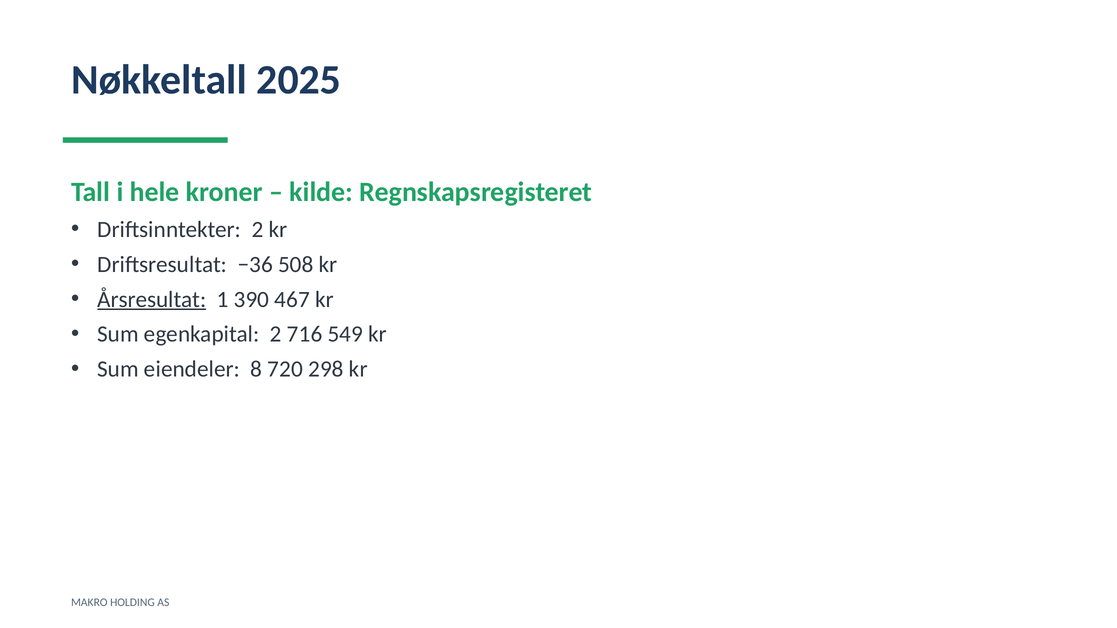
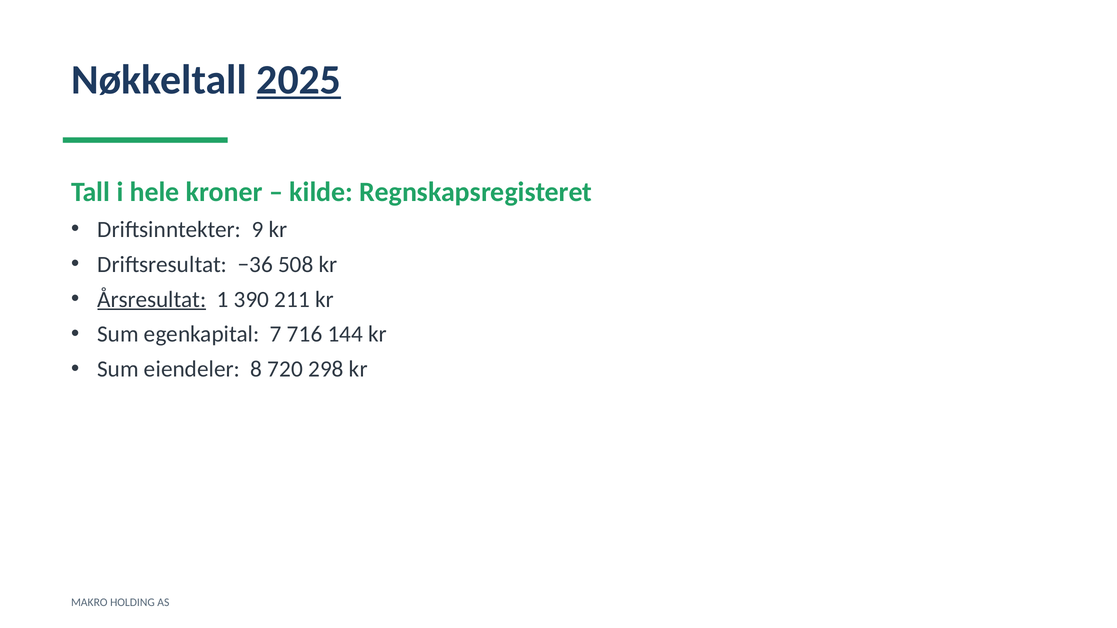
2025 underline: none -> present
Driftsinntekter 2: 2 -> 9
467: 467 -> 211
egenkapital 2: 2 -> 7
549: 549 -> 144
